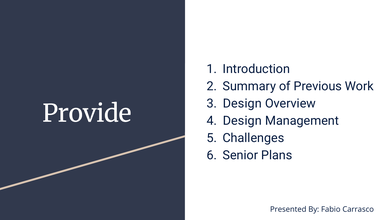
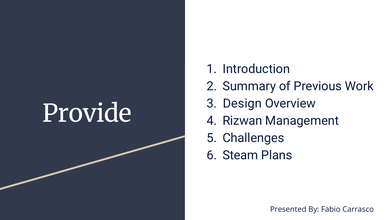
Design at (242, 121): Design -> Rizwan
Senior: Senior -> Steam
